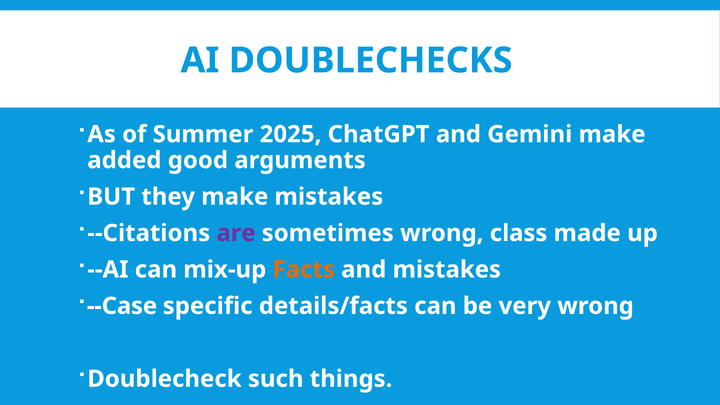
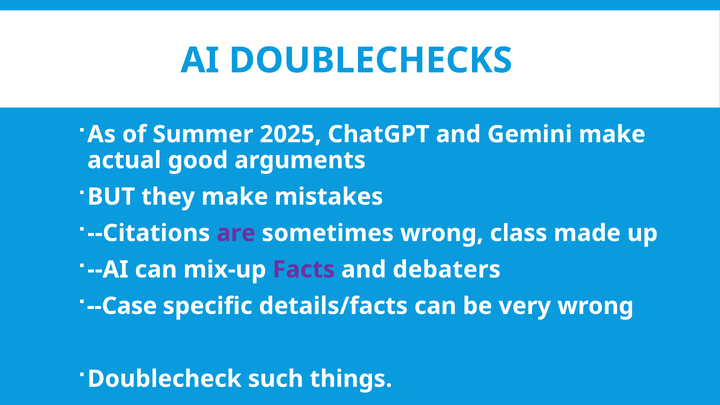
added: added -> actual
Facts colour: orange -> purple
and mistakes: mistakes -> debaters
